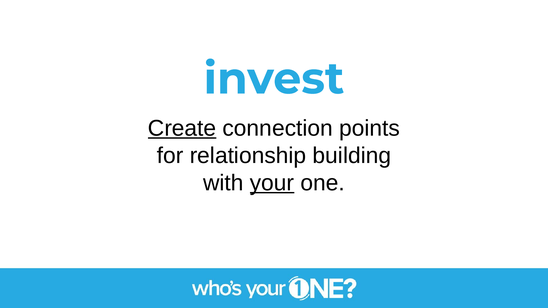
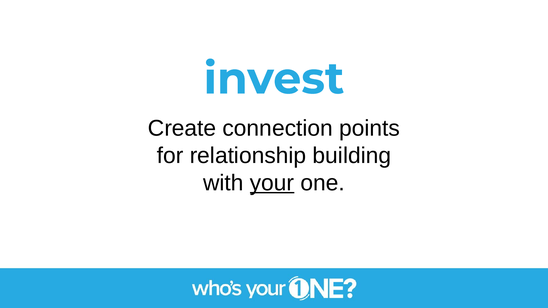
Create underline: present -> none
